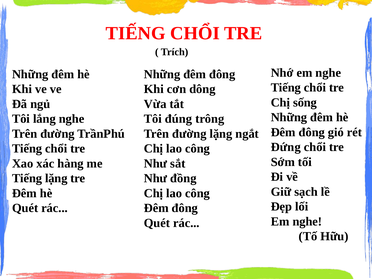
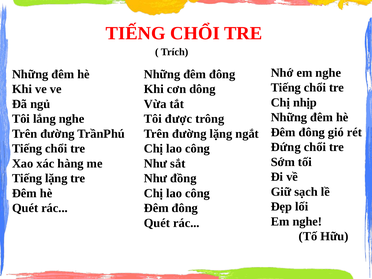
sống: sống -> nhịp
đúng: đúng -> được
